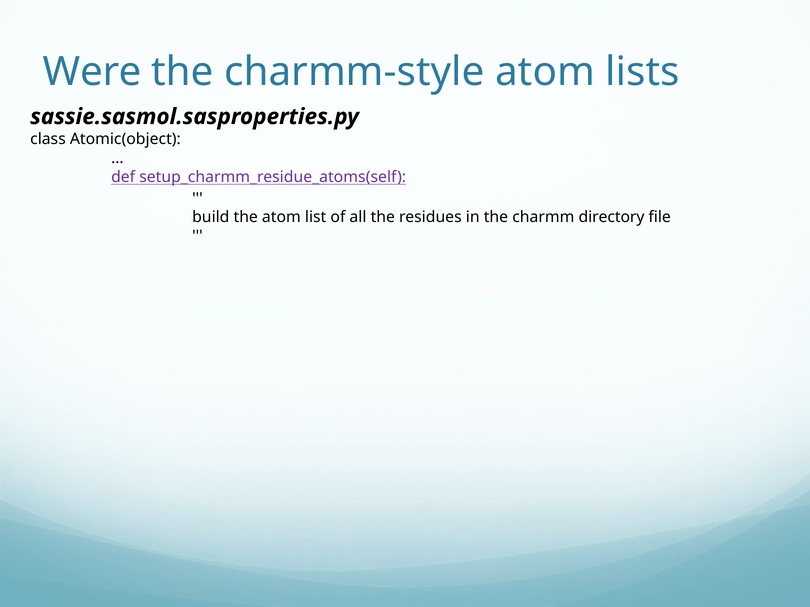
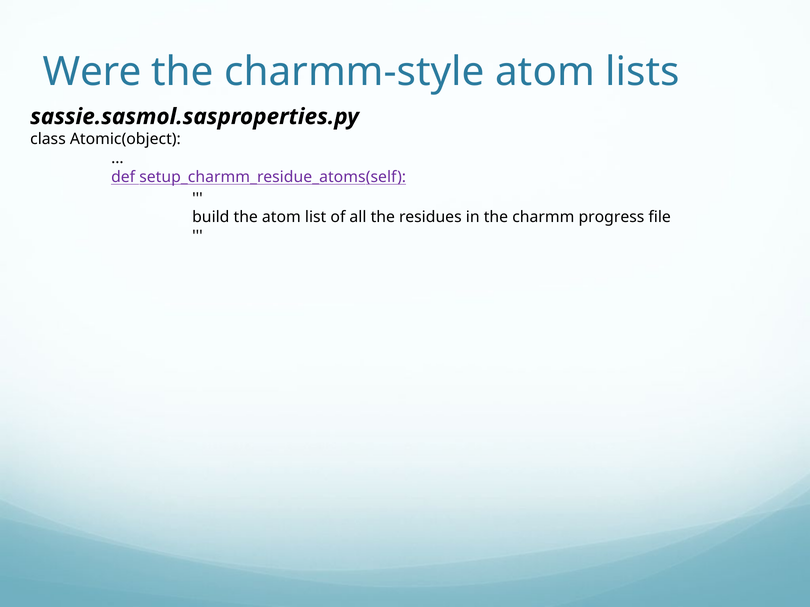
directory: directory -> progress
